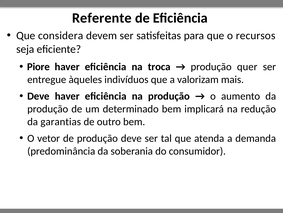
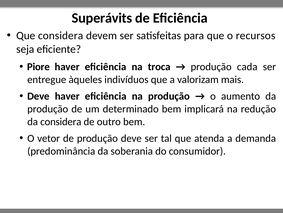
Referente: Referente -> Superávits
quer: quer -> cada
da garantias: garantias -> considera
